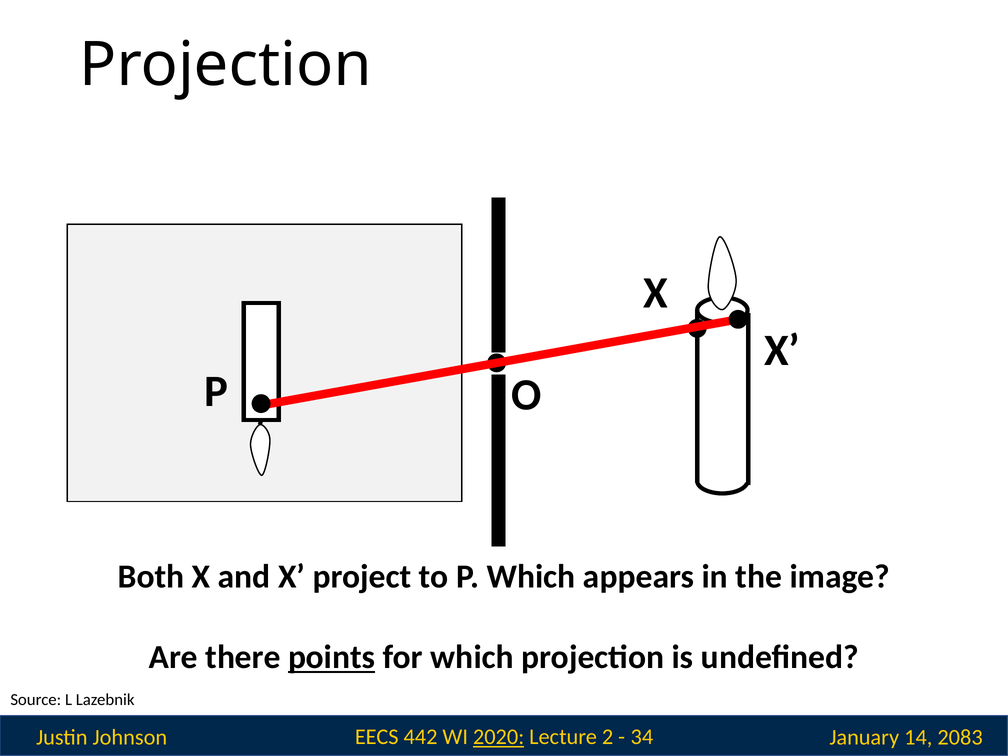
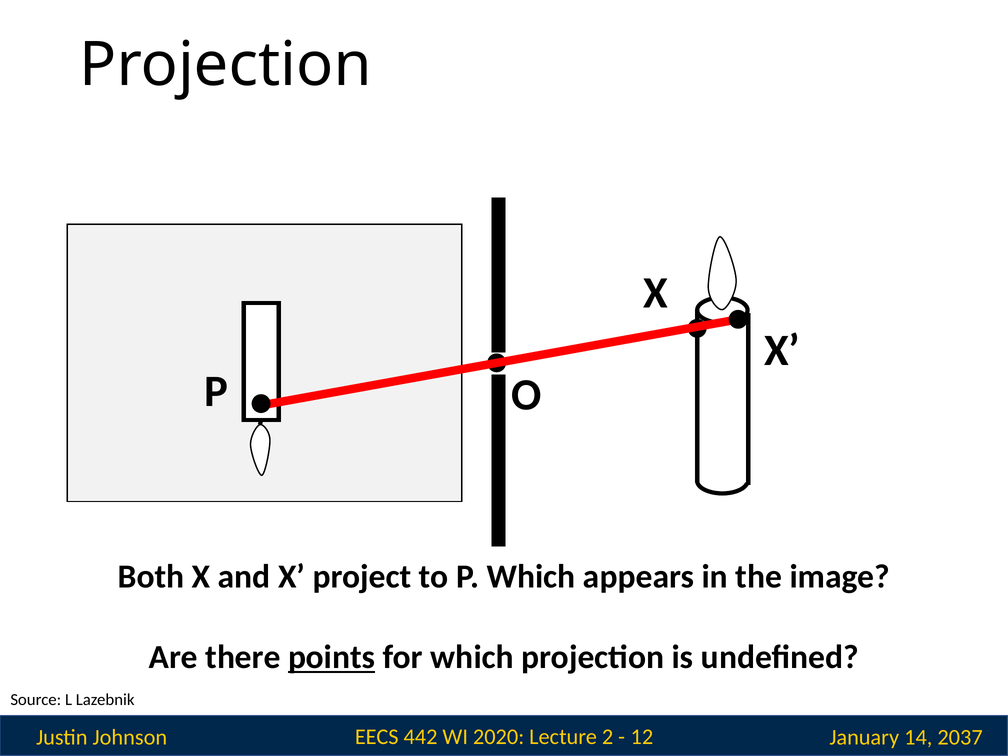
2020 underline: present -> none
34: 34 -> 12
2083: 2083 -> 2037
